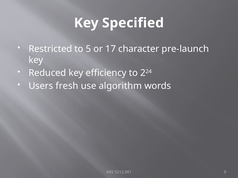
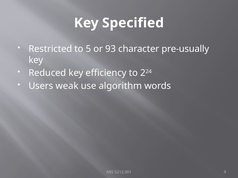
17: 17 -> 93
pre-launch: pre-launch -> pre-usually
fresh: fresh -> weak
